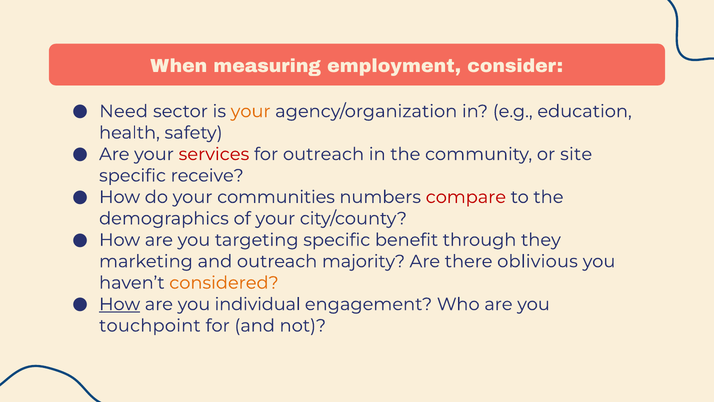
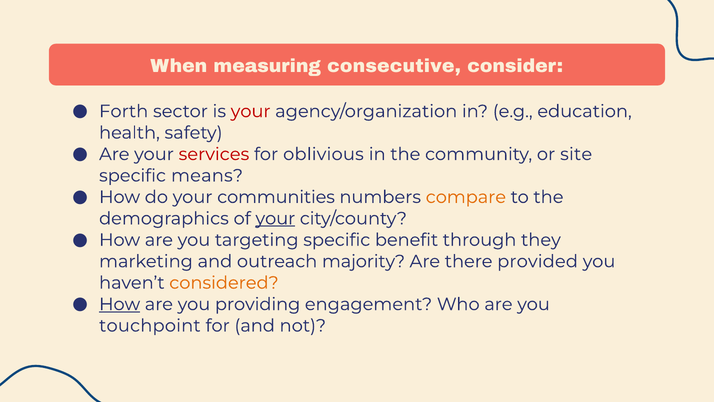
employment: employment -> consecutive
Need: Need -> Forth
your at (251, 111) colour: orange -> red
for outreach: outreach -> oblivious
receive: receive -> means
compare colour: red -> orange
your at (275, 218) underline: none -> present
oblivious: oblivious -> provided
individual: individual -> providing
